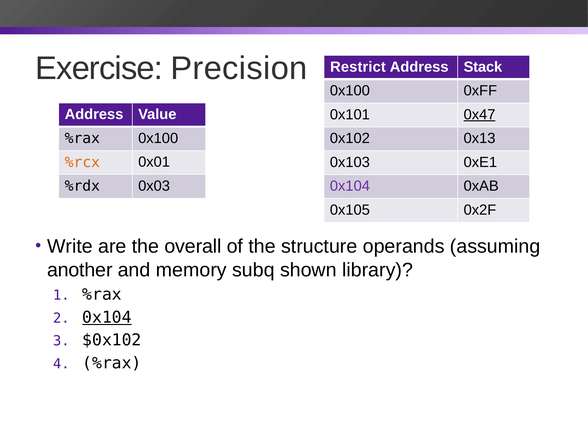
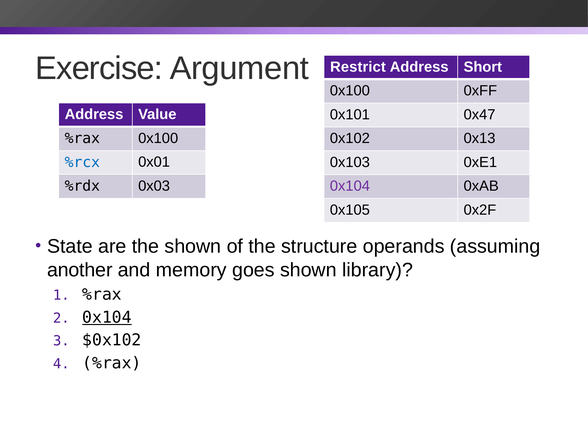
Precision: Precision -> Argument
Stack: Stack -> Short
0x47 underline: present -> none
%rcx colour: orange -> blue
Write: Write -> State
the overall: overall -> shown
subq: subq -> goes
